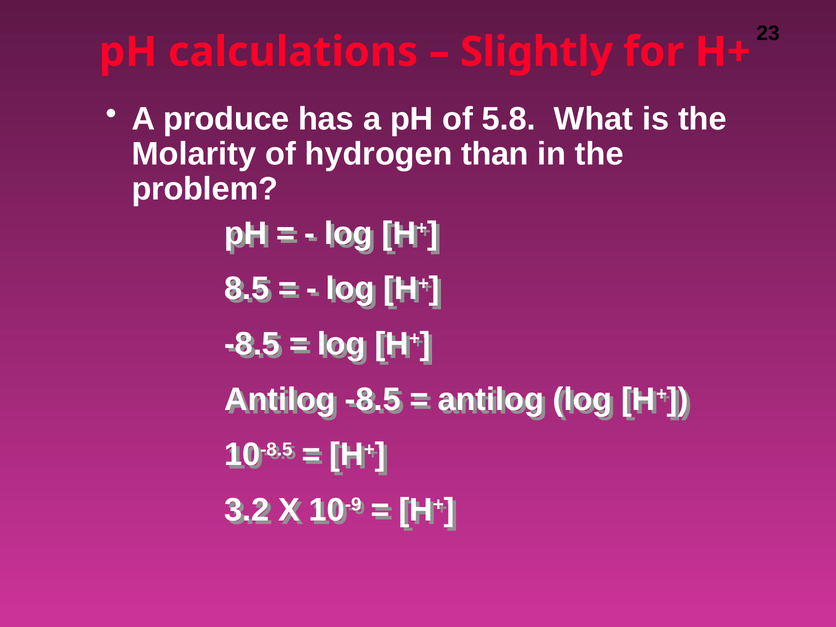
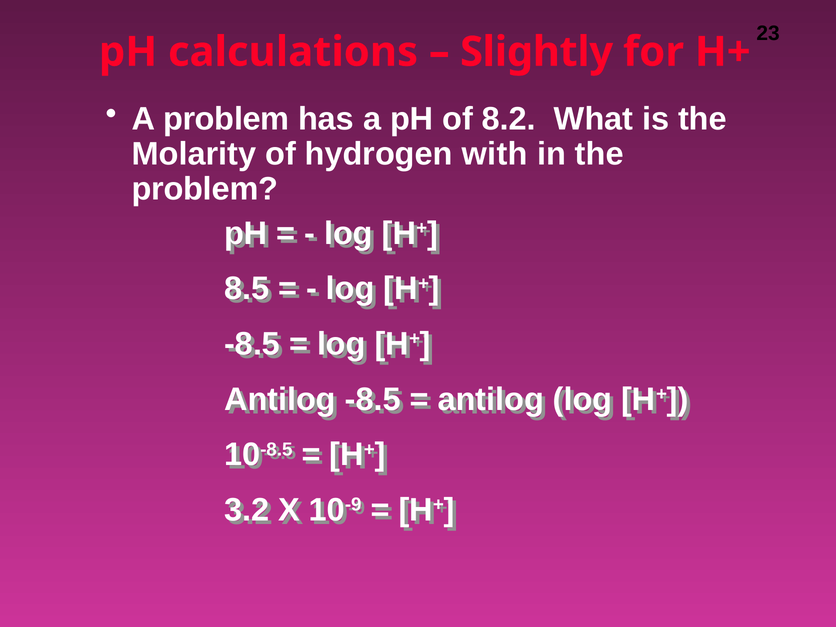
A produce: produce -> problem
5.8: 5.8 -> 8.2
than: than -> with
